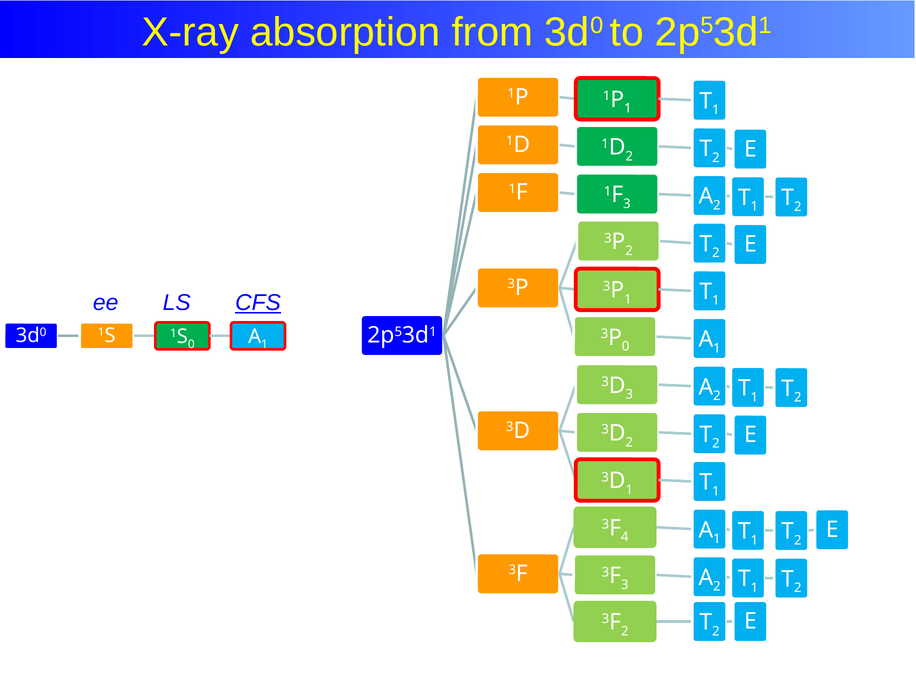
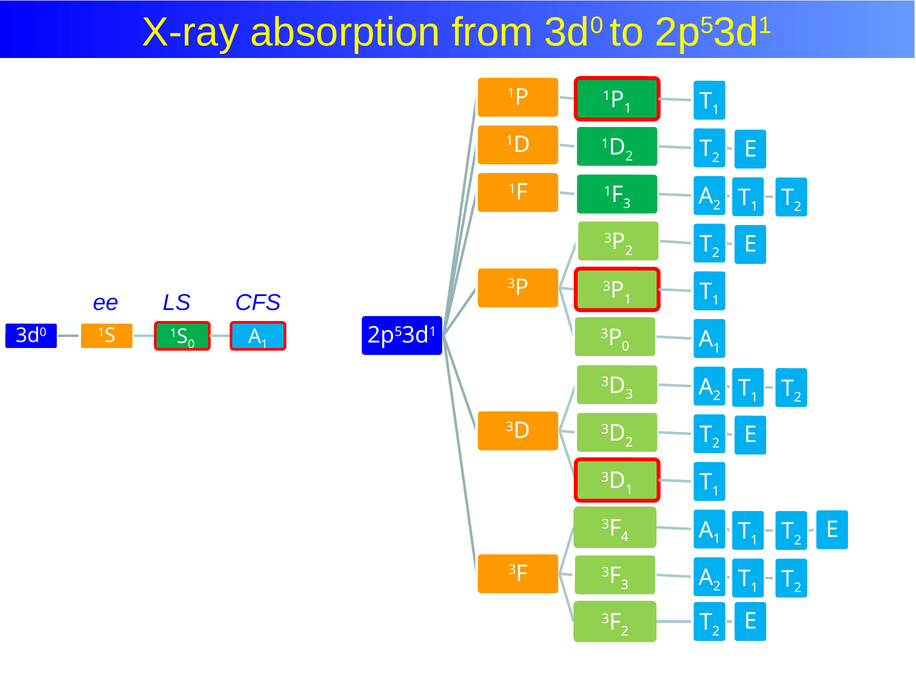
CFS underline: present -> none
